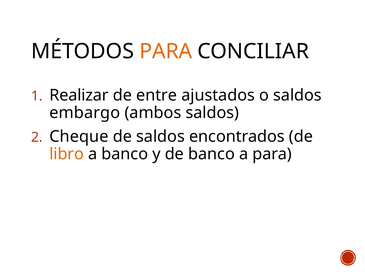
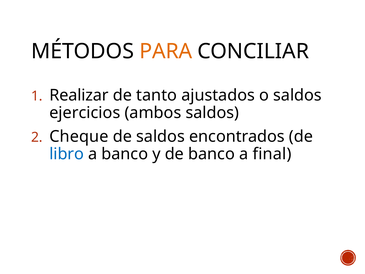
entre: entre -> tanto
embargo: embargo -> ejercicios
libro colour: orange -> blue
a para: para -> final
